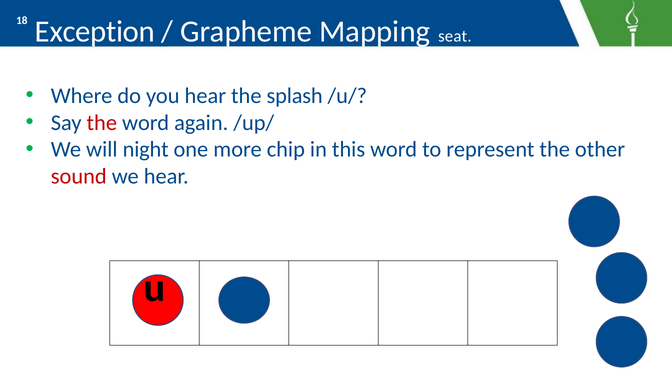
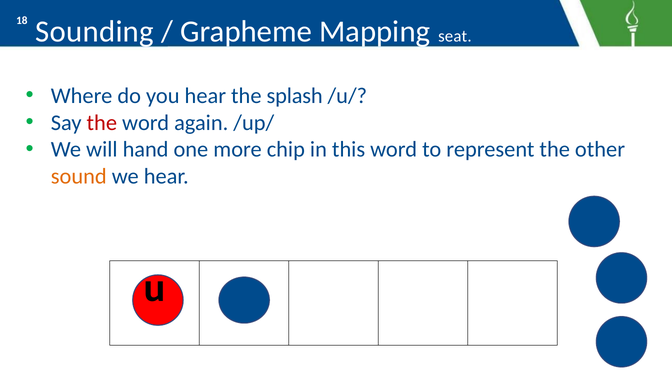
Exception: Exception -> Sounding
night: night -> hand
sound colour: red -> orange
